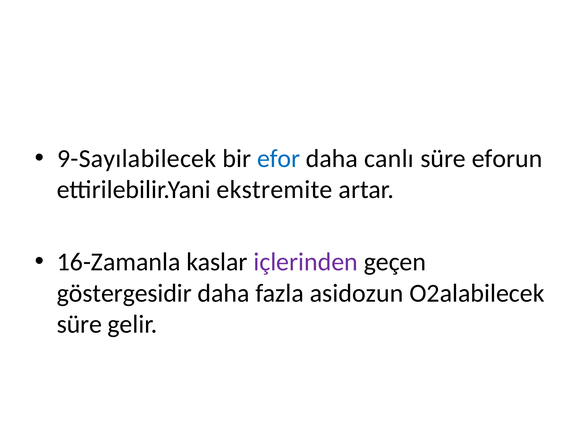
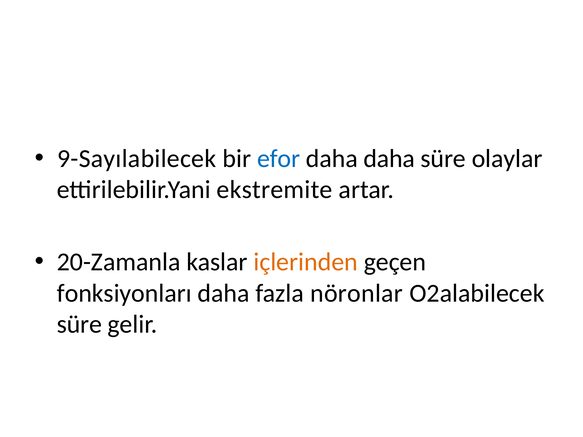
daha canlı: canlı -> daha
eforun: eforun -> olaylar
16-Zamanla: 16-Zamanla -> 20-Zamanla
içlerinden colour: purple -> orange
göstergesidir: göstergesidir -> fonksiyonları
asidozun: asidozun -> nöronlar
